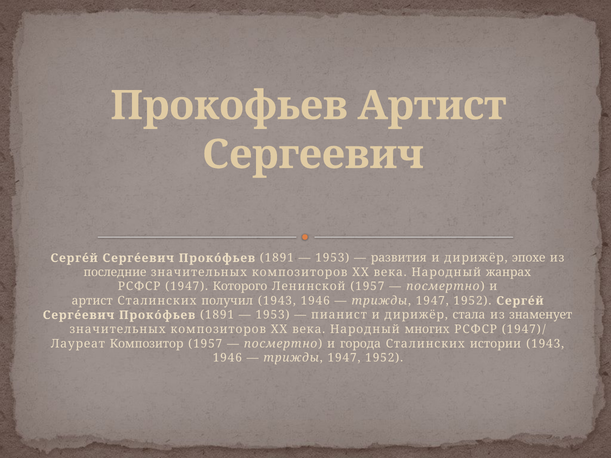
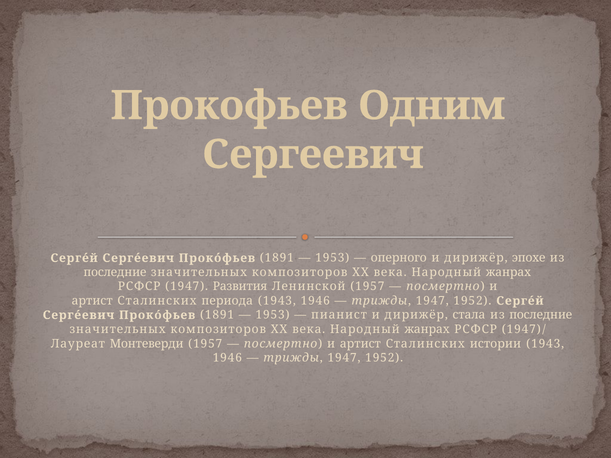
Прокофьев Артист: Артист -> Одним
развития: развития -> оперного
Которого: Которого -> Развития
получил: получил -> периода
знаменует at (541, 315): знаменует -> последние
многих at (427, 330): многих -> жанрах
Композитор: Композитор -> Монтеверди
города at (360, 344): города -> артист
